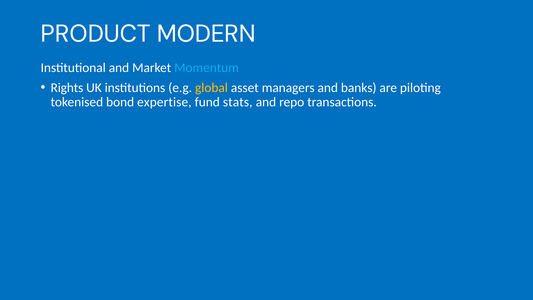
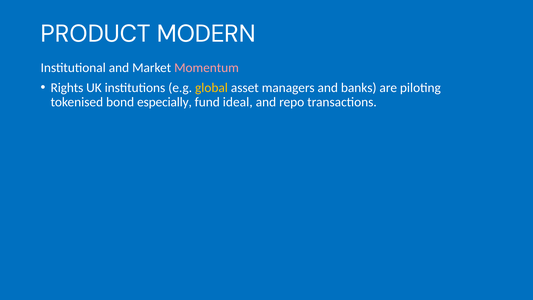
Momentum colour: light blue -> pink
expertise: expertise -> especially
stats: stats -> ideal
